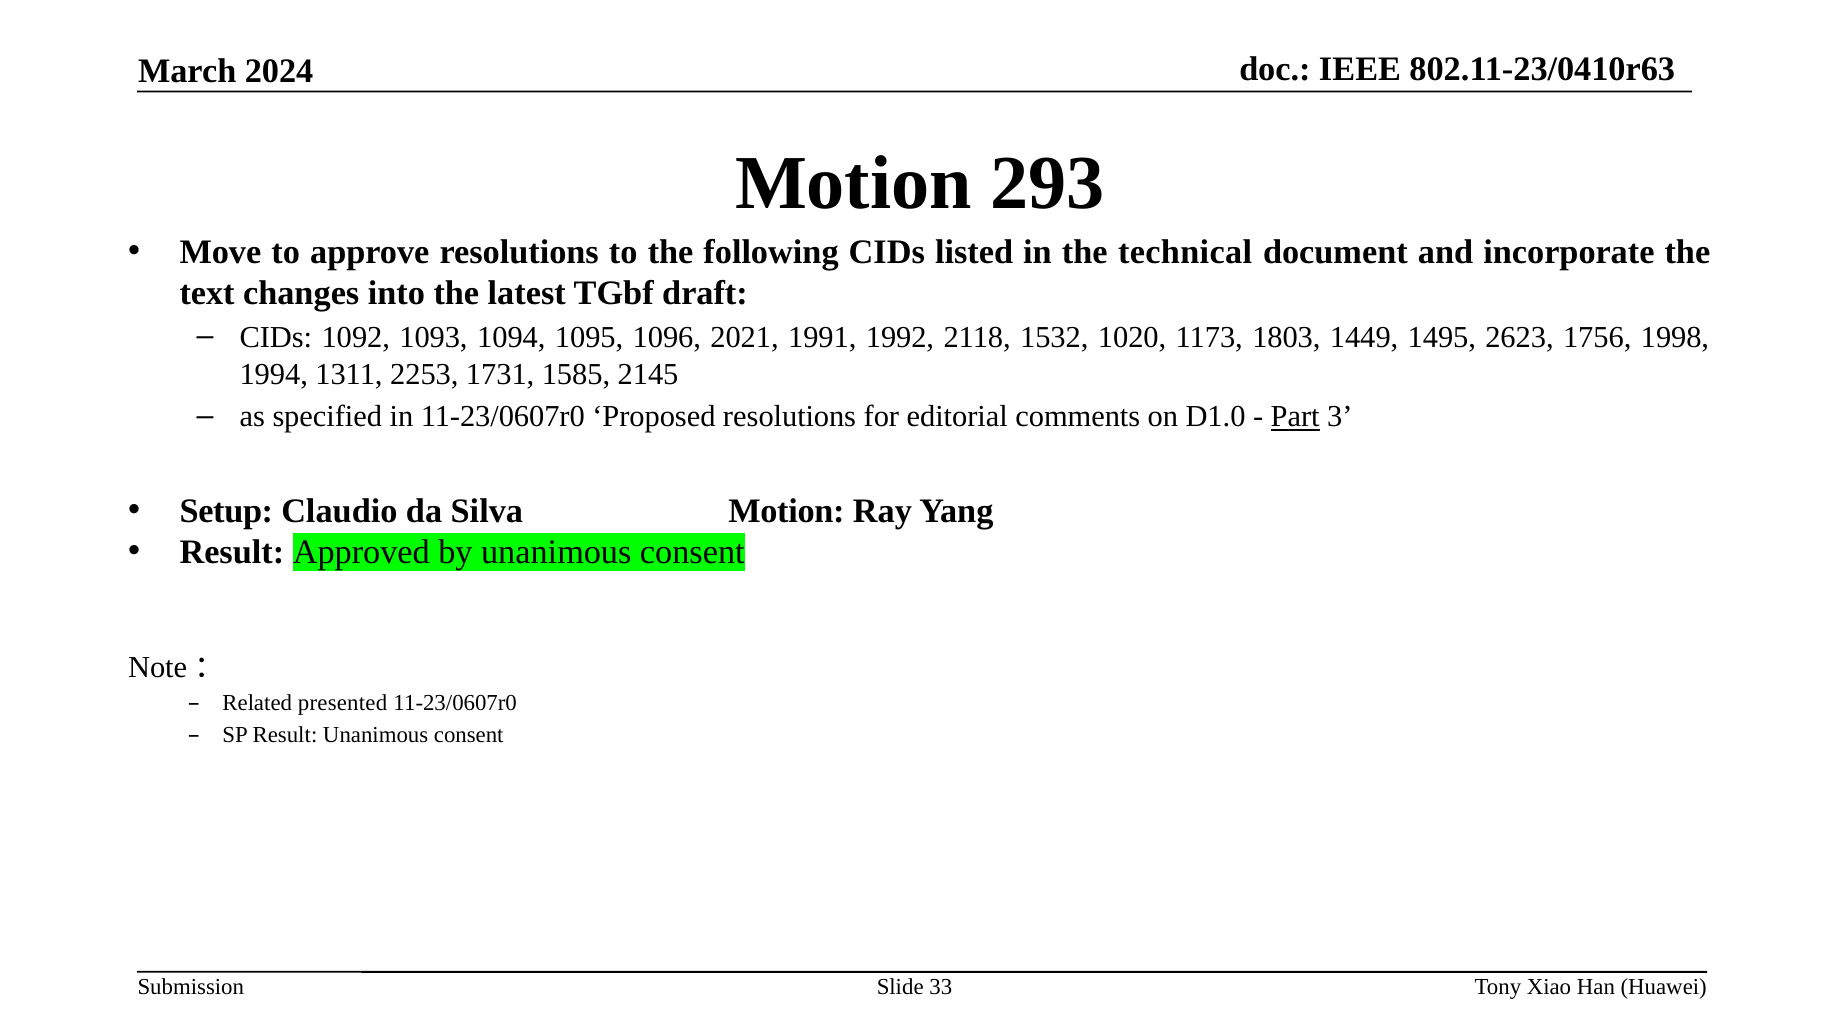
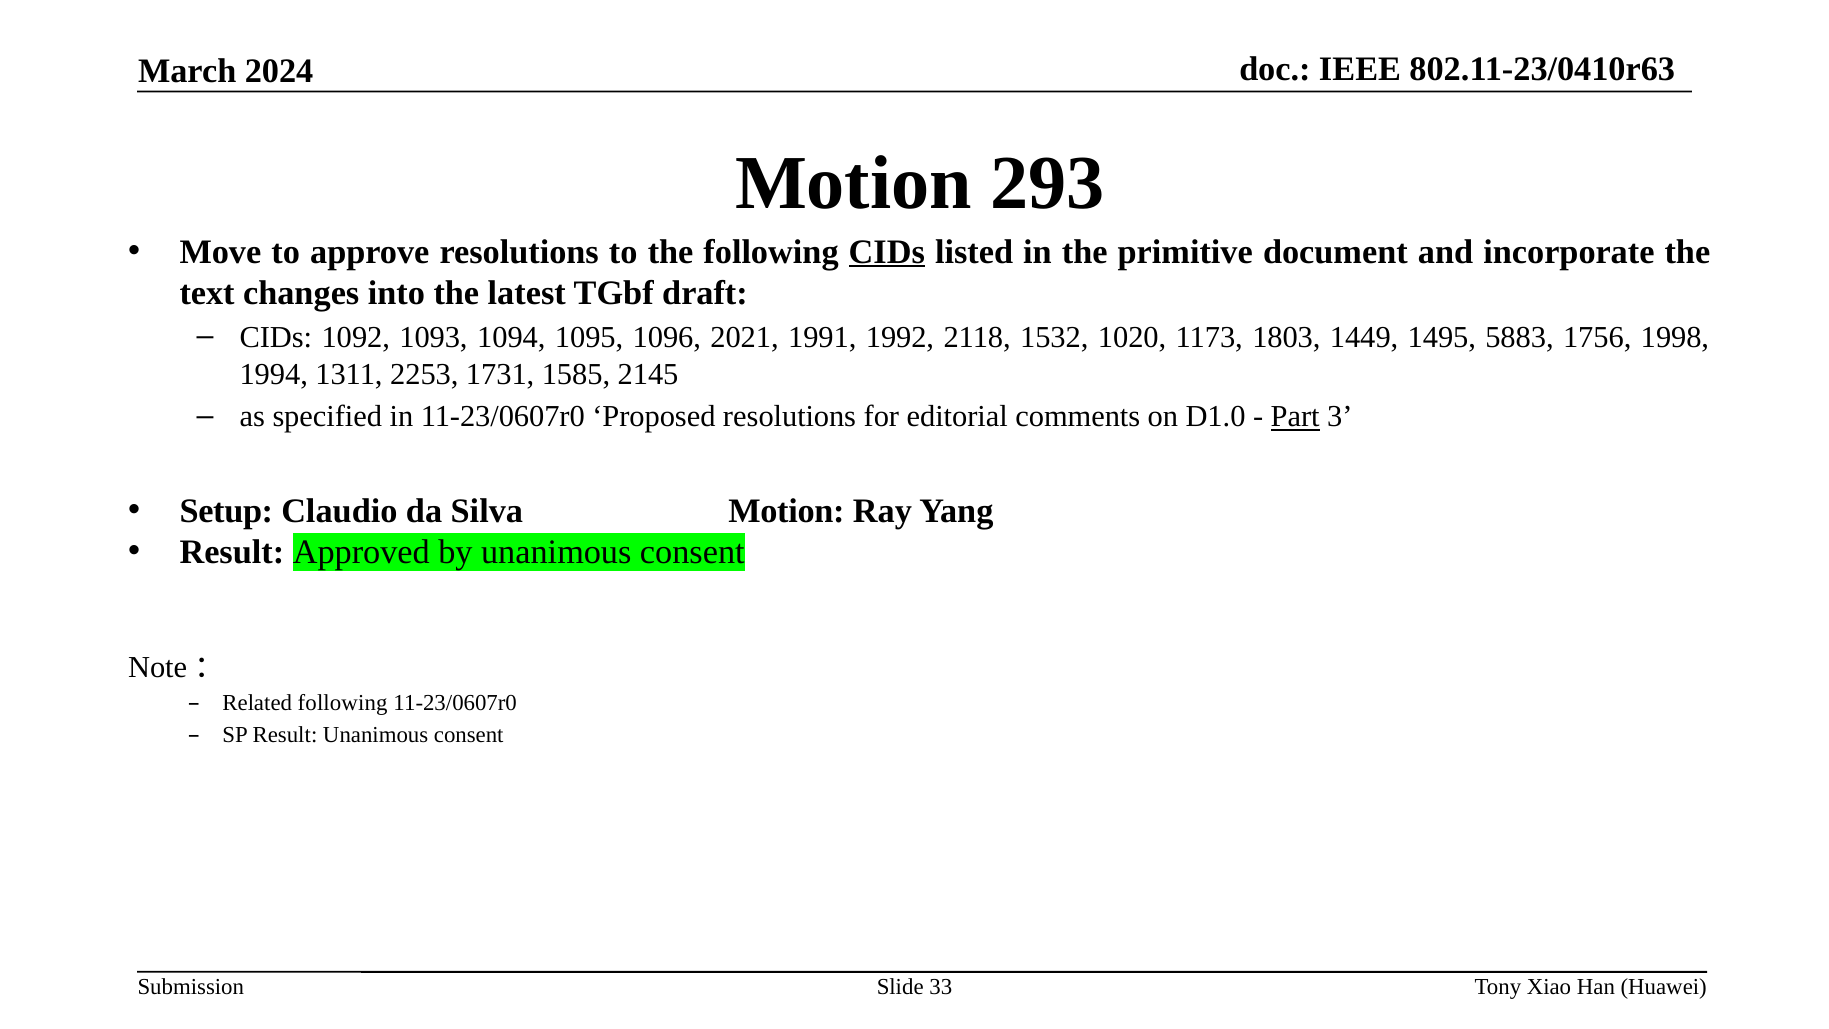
CIDs at (887, 252) underline: none -> present
technical: technical -> primitive
2623: 2623 -> 5883
Related presented: presented -> following
